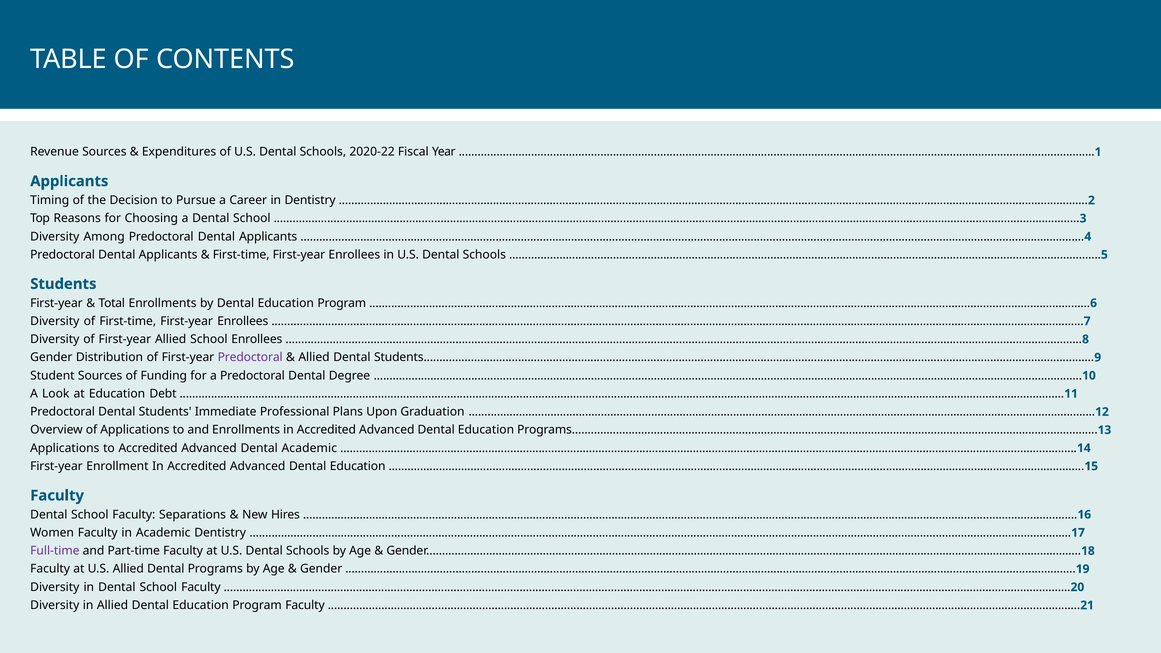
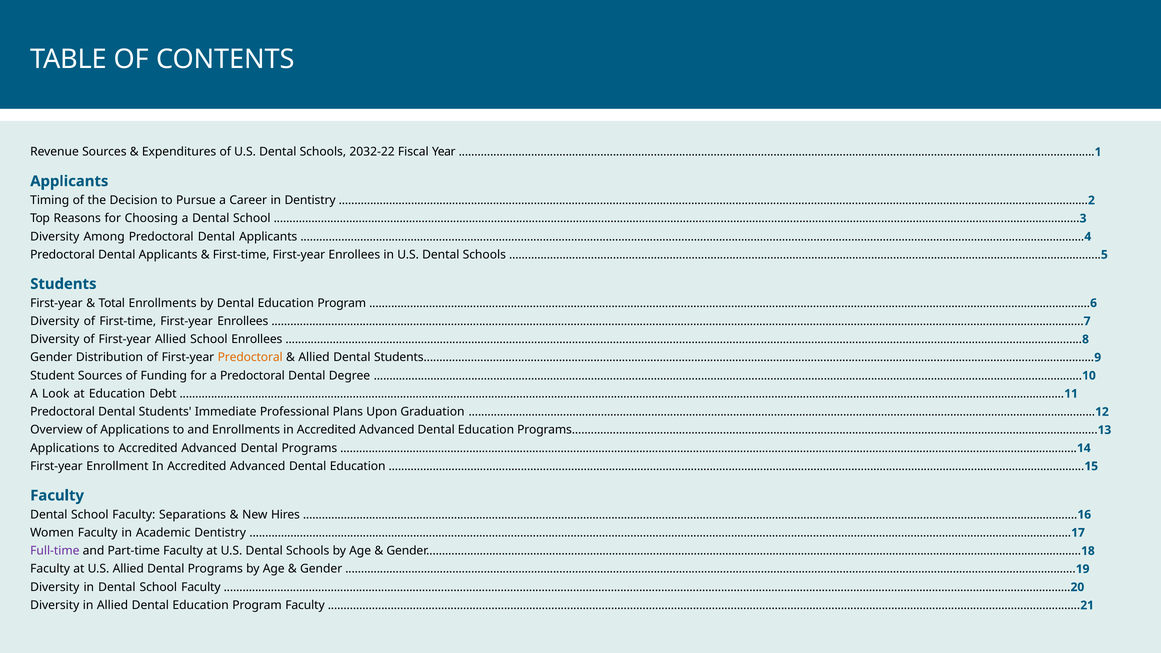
2020-22: 2020-22 -> 2032-22
Predoctoral at (250, 358) colour: purple -> orange
Advanced Dental Academic: Academic -> Programs
